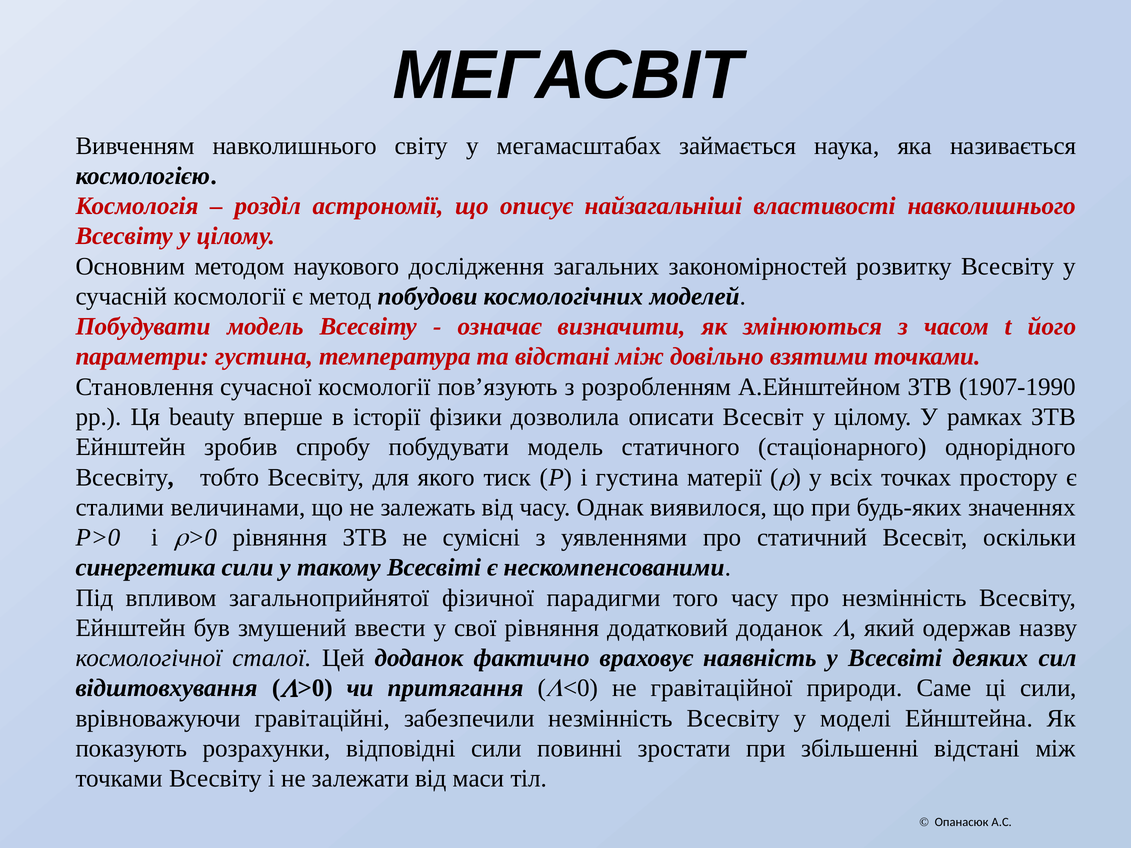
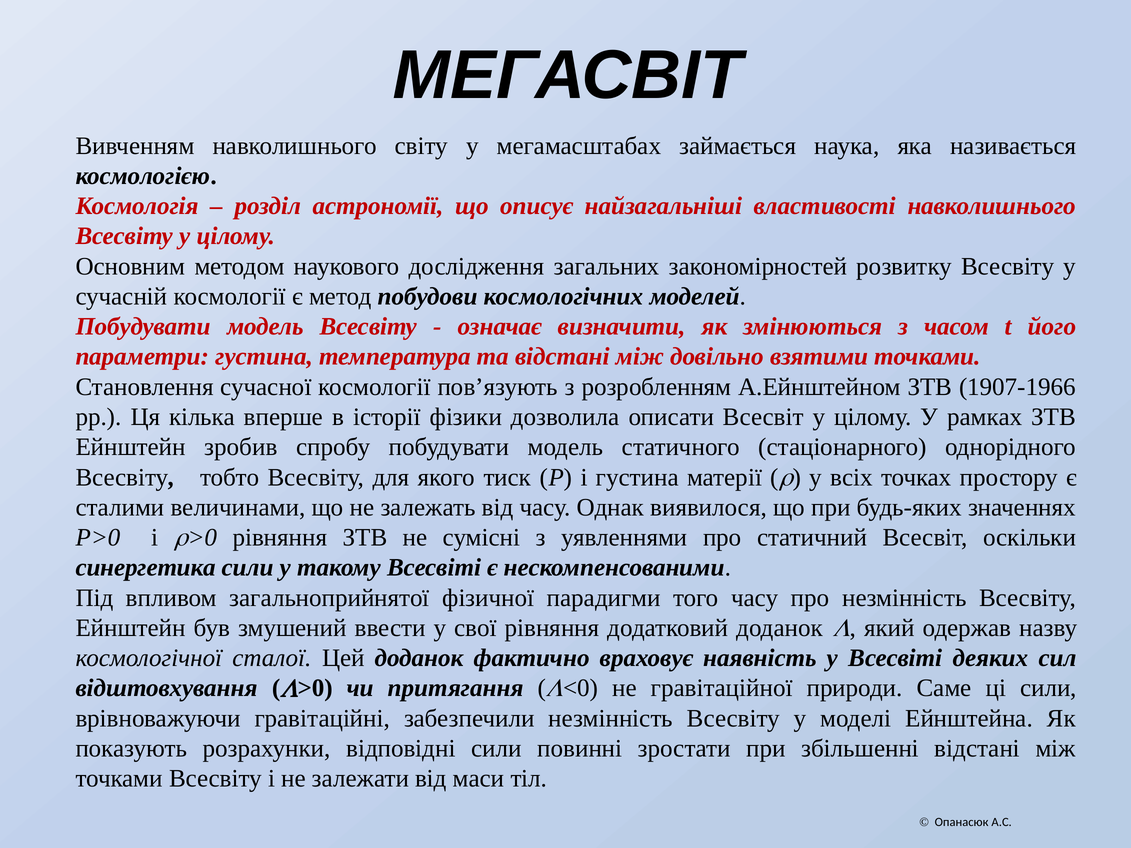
1907-1990: 1907-1990 -> 1907-1966
beauty: beauty -> кілька
